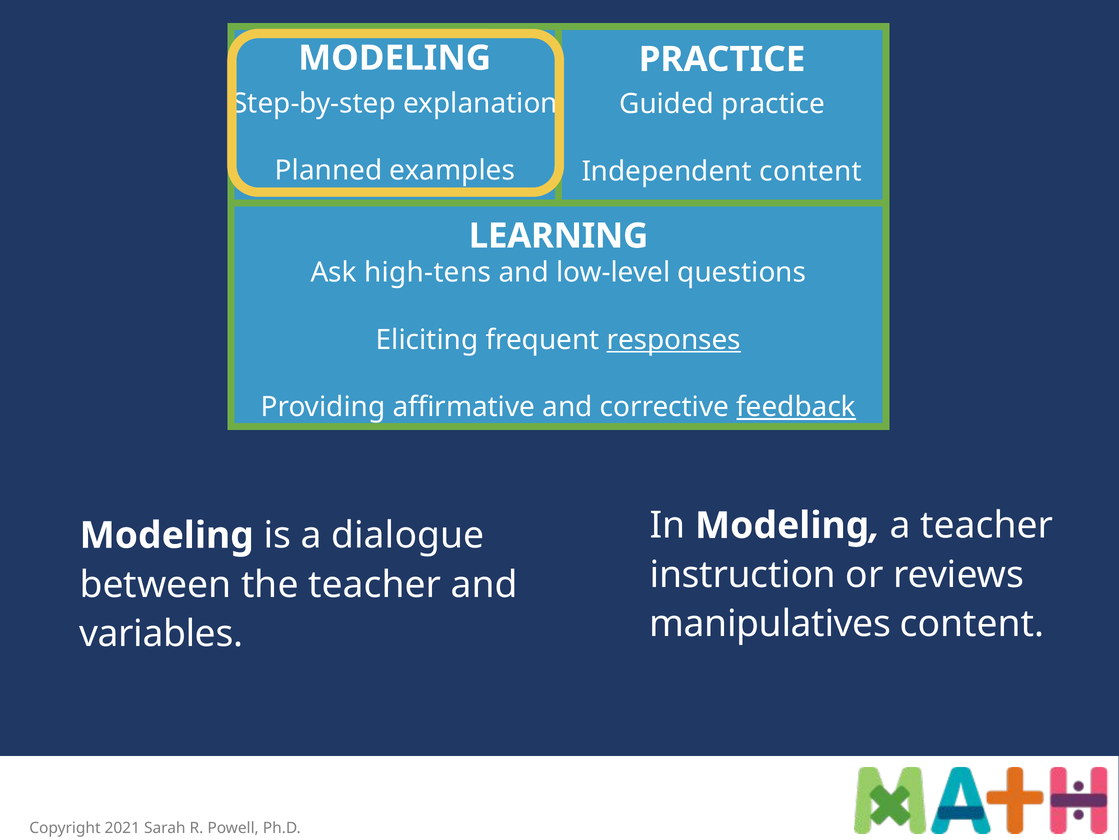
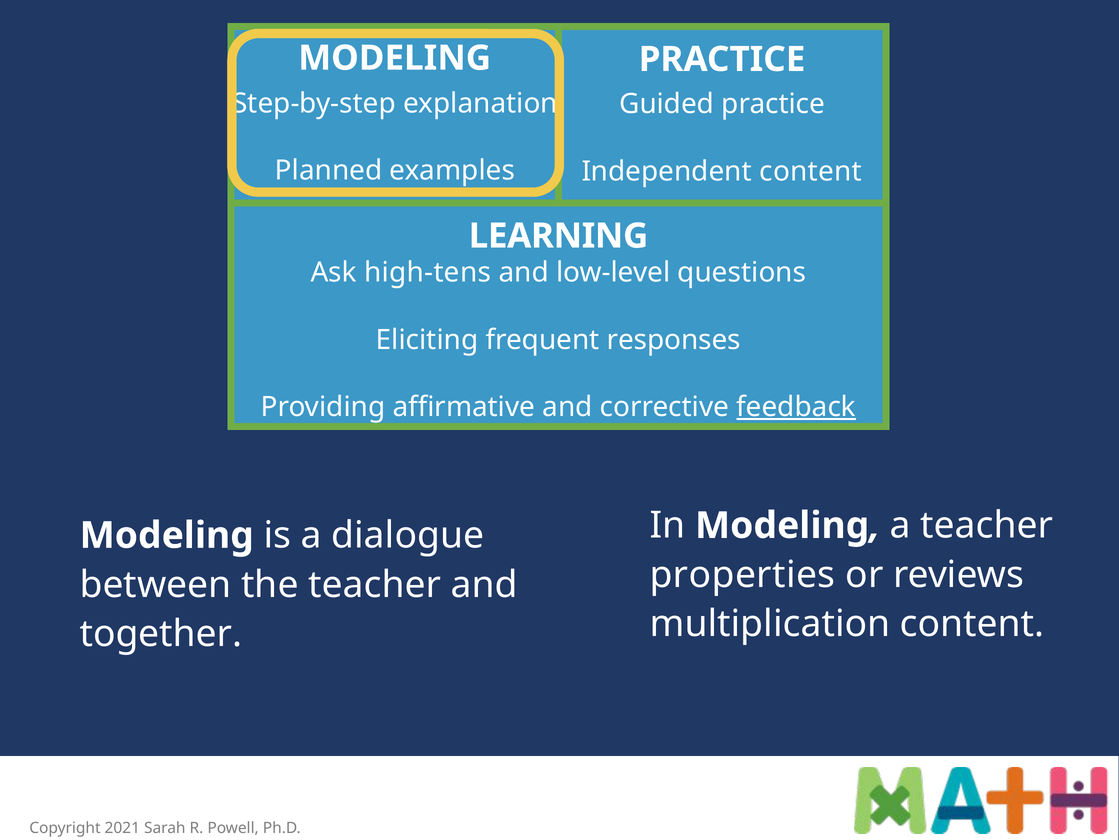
responses underline: present -> none
instruction: instruction -> properties
manipulatives: manipulatives -> multiplication
variables: variables -> together
